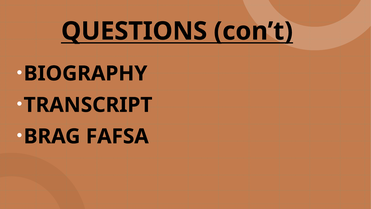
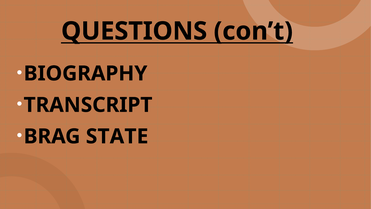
FAFSA: FAFSA -> STATE
